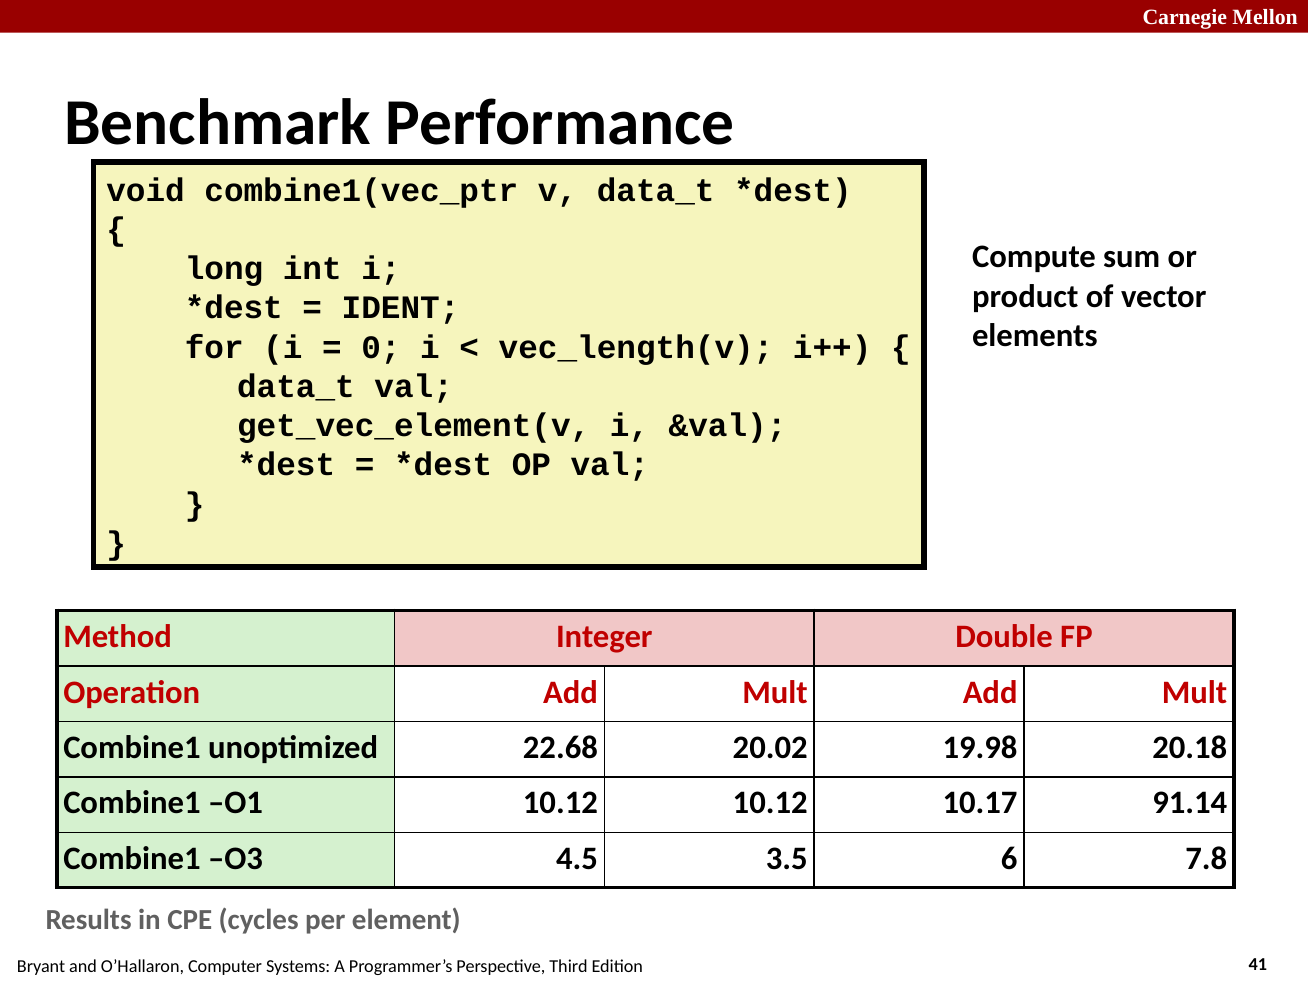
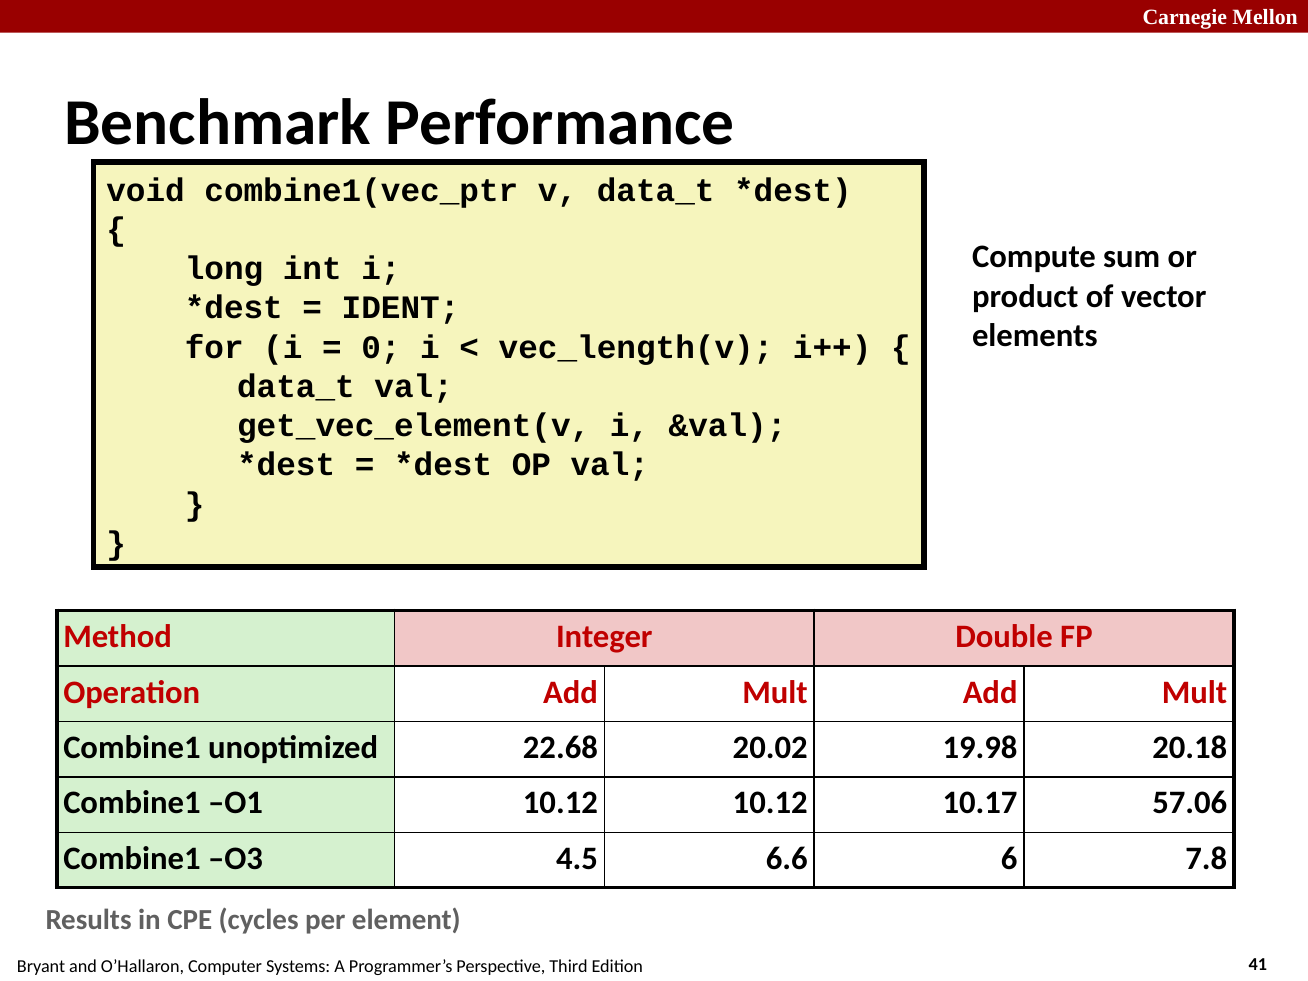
91.14: 91.14 -> 57.06
3.5: 3.5 -> 6.6
